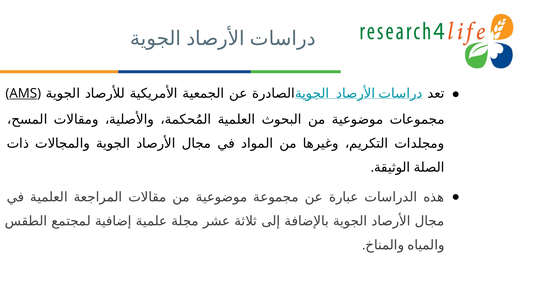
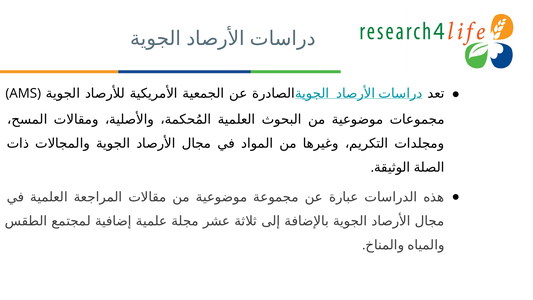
AMS underline: present -> none
